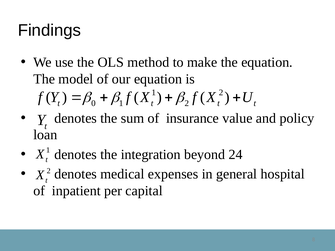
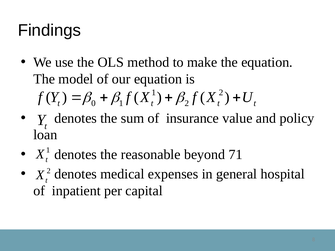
integration: integration -> reasonable
24: 24 -> 71
